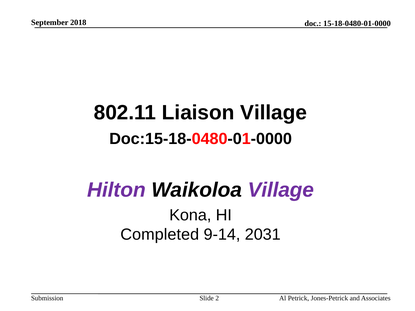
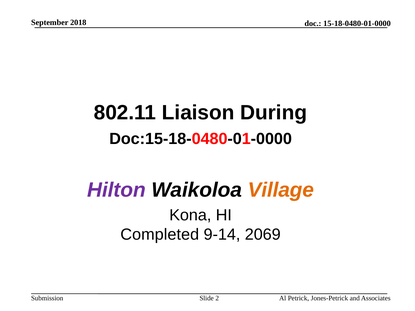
Liaison Village: Village -> During
Village at (281, 190) colour: purple -> orange
2031: 2031 -> 2069
